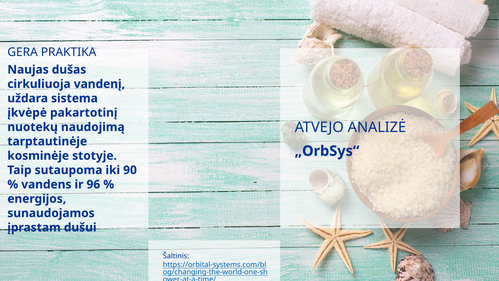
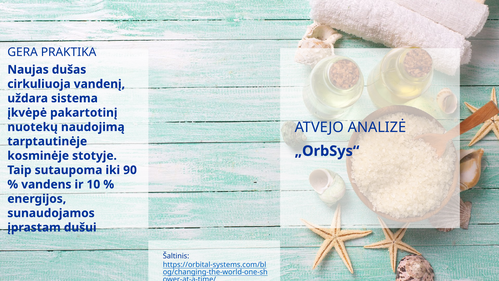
96: 96 -> 10
